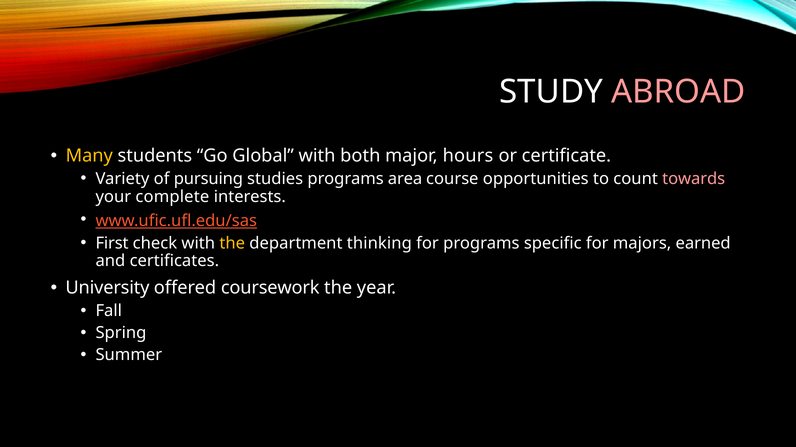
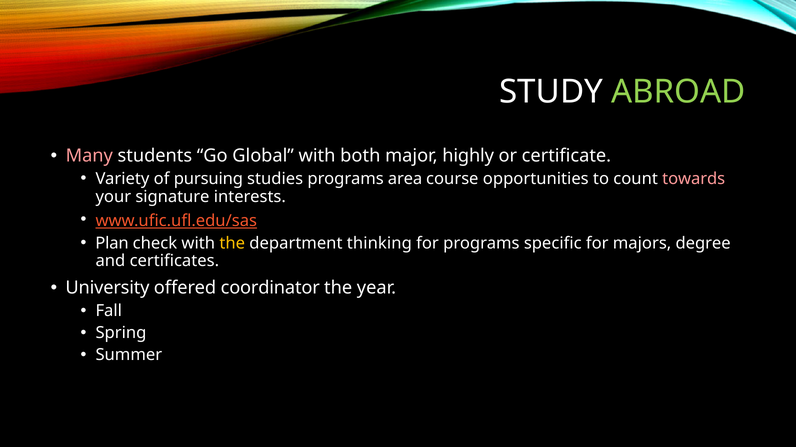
ABROAD colour: pink -> light green
Many colour: yellow -> pink
hours: hours -> highly
complete: complete -> signature
First: First -> Plan
earned: earned -> degree
coursework: coursework -> coordinator
